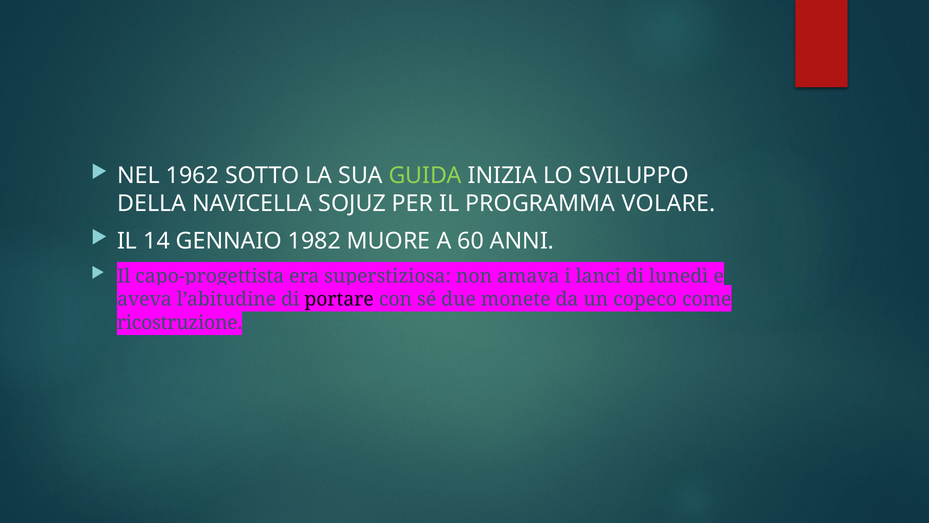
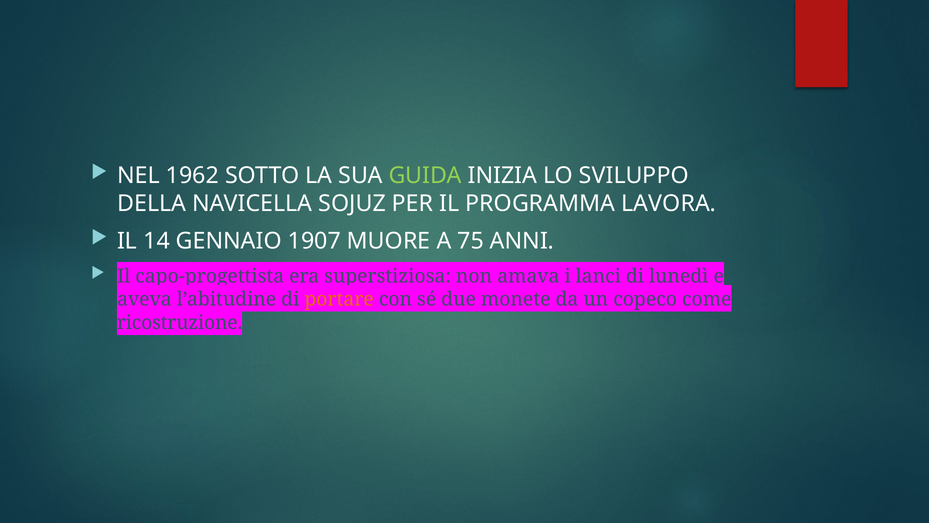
VOLARE: VOLARE -> LAVORA
1982: 1982 -> 1907
60: 60 -> 75
portare colour: black -> orange
